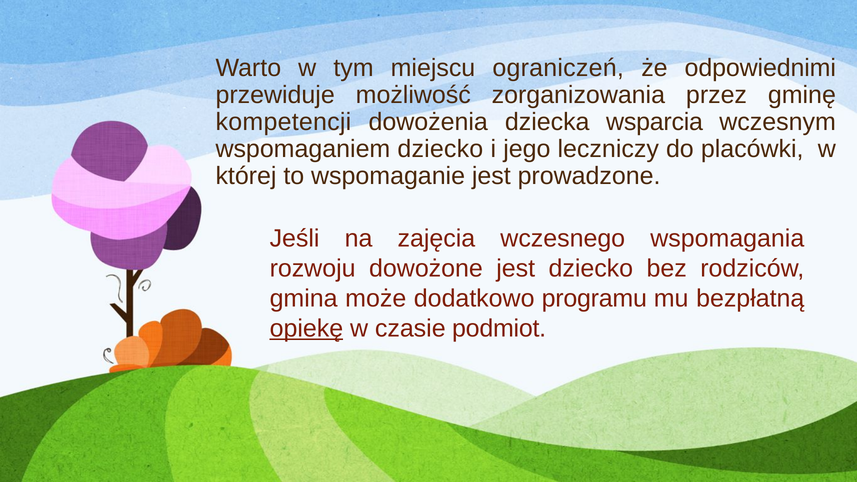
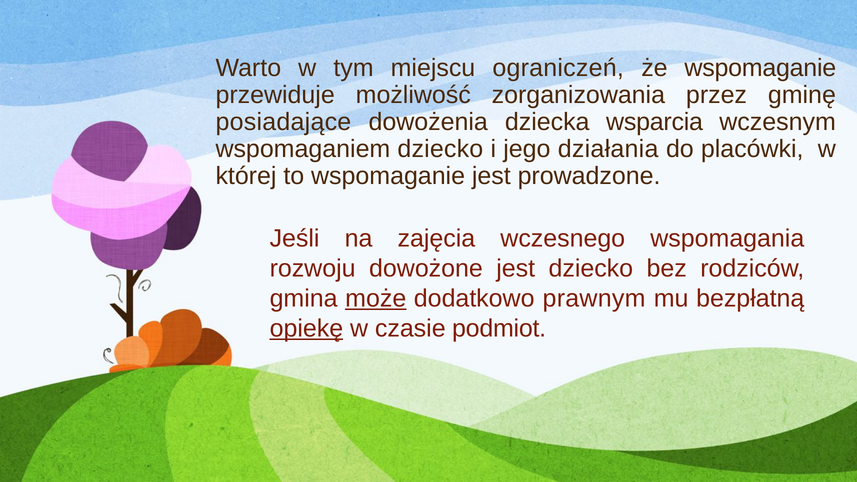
że odpowiednimi: odpowiednimi -> wspomaganie
kompetencji: kompetencji -> posiadające
leczniczy: leczniczy -> działania
może underline: none -> present
programu: programu -> prawnym
